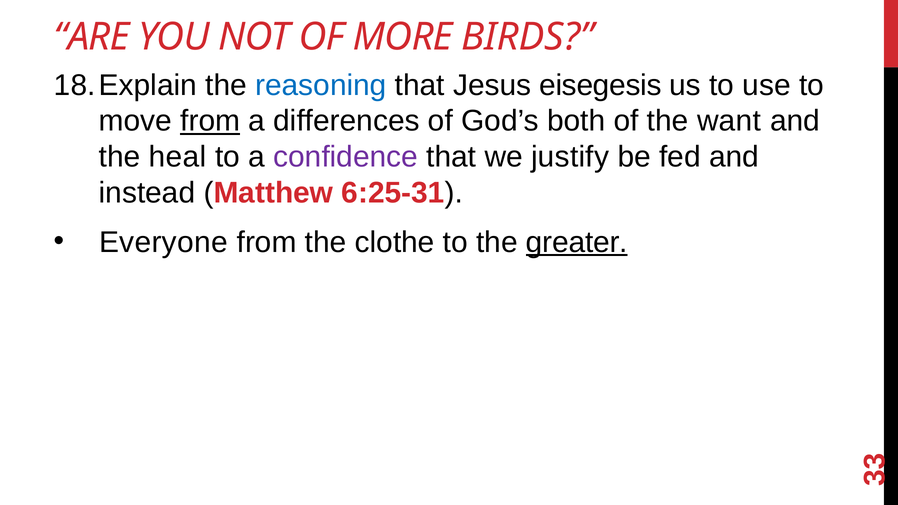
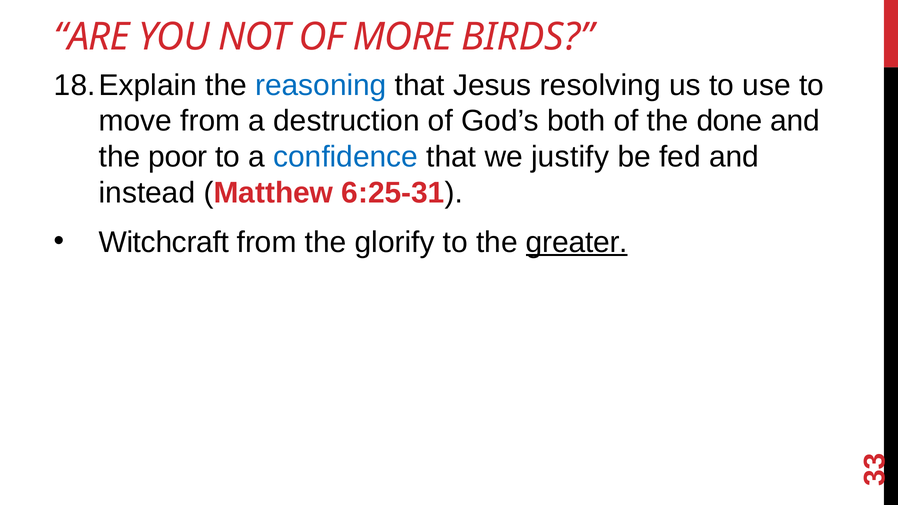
eisegesis: eisegesis -> resolving
from at (210, 121) underline: present -> none
differences: differences -> destruction
want: want -> done
heal: heal -> poor
confidence colour: purple -> blue
Everyone: Everyone -> Witchcraft
clothe: clothe -> glorify
